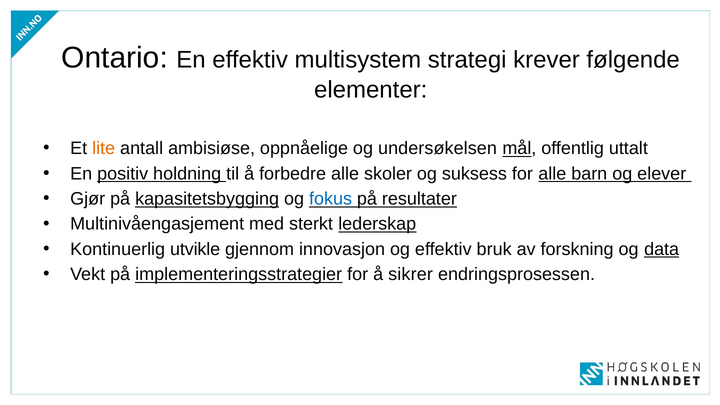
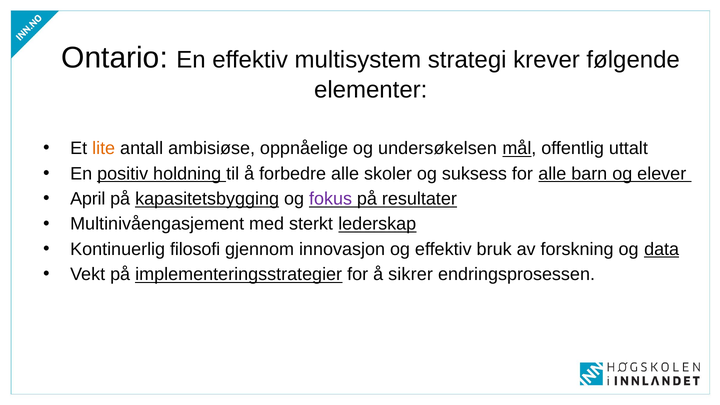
Gjør: Gjør -> April
fokus colour: blue -> purple
utvikle: utvikle -> filosofi
